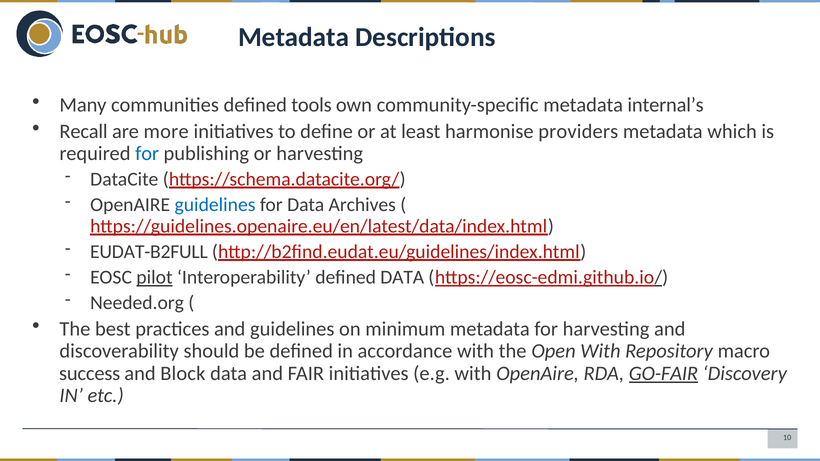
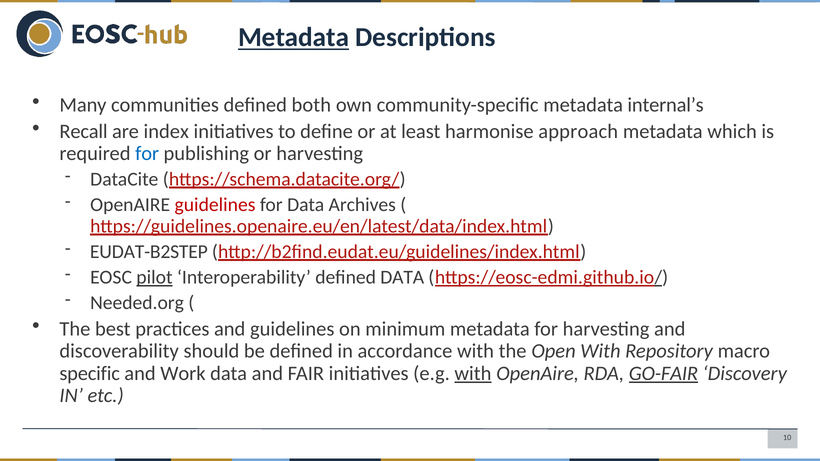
Metadata at (294, 37) underline: none -> present
tools: tools -> both
more: more -> index
providers: providers -> approach
guidelines at (215, 205) colour: blue -> red
EUDAT-B2FULL: EUDAT-B2FULL -> EUDAT-B2STEP
success: success -> specific
Block: Block -> Work
with at (473, 374) underline: none -> present
